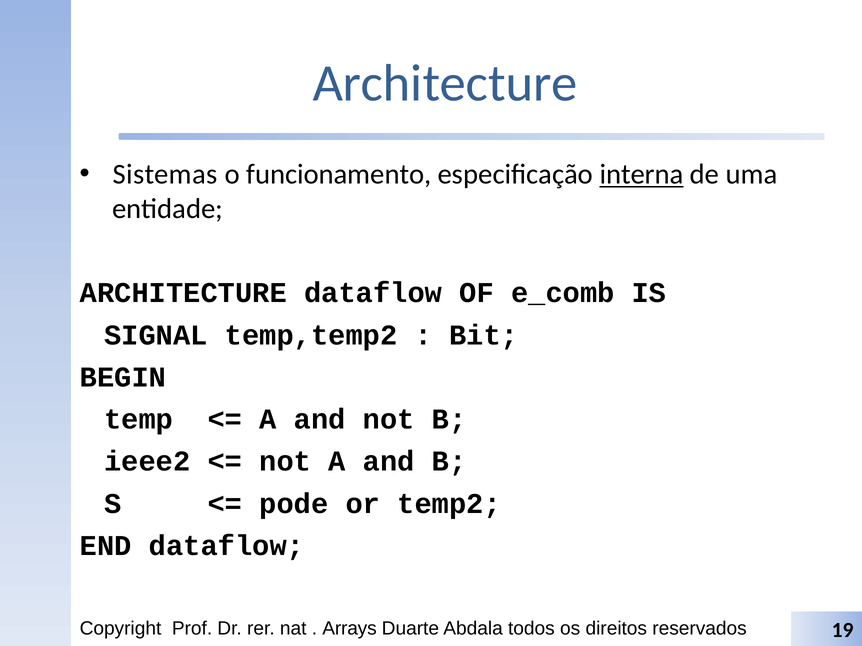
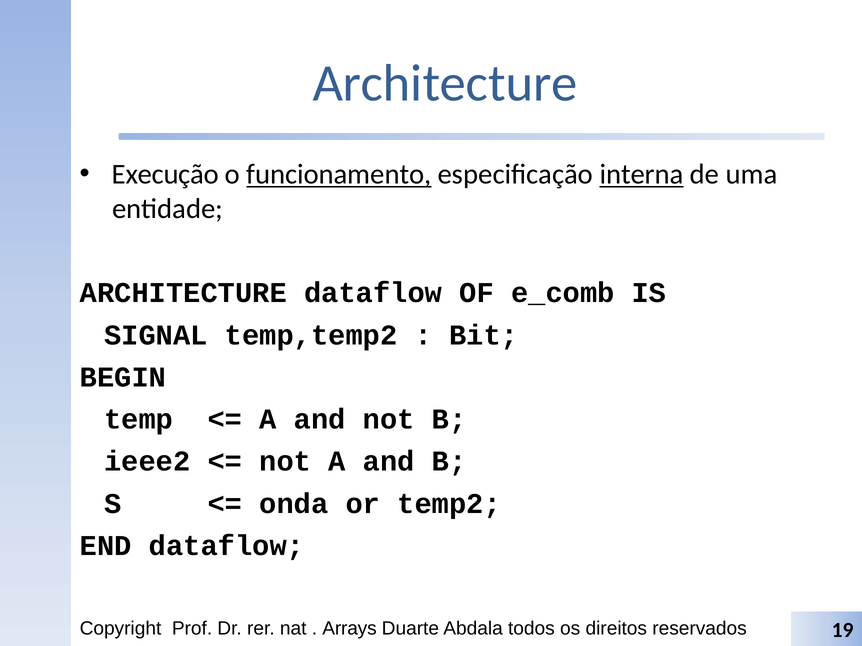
Sistemas: Sistemas -> Execução
funcionamento underline: none -> present
pode: pode -> onda
